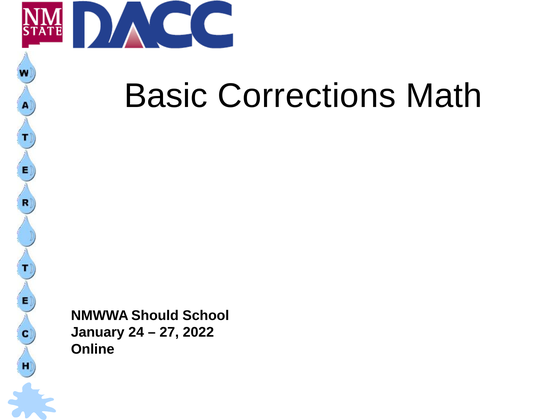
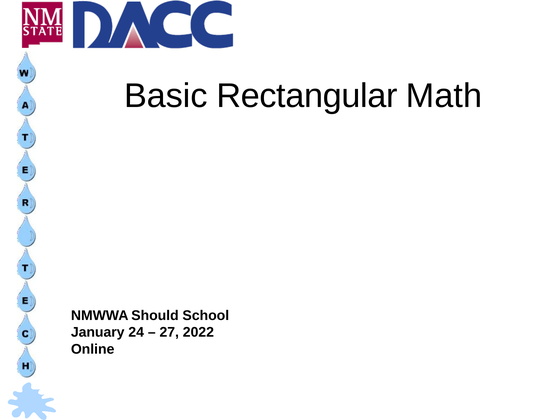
Corrections: Corrections -> Rectangular
